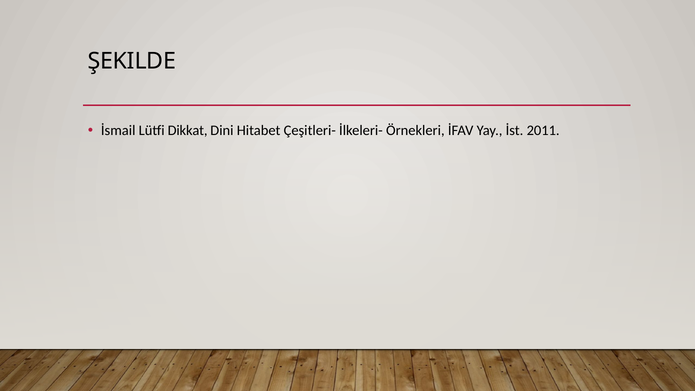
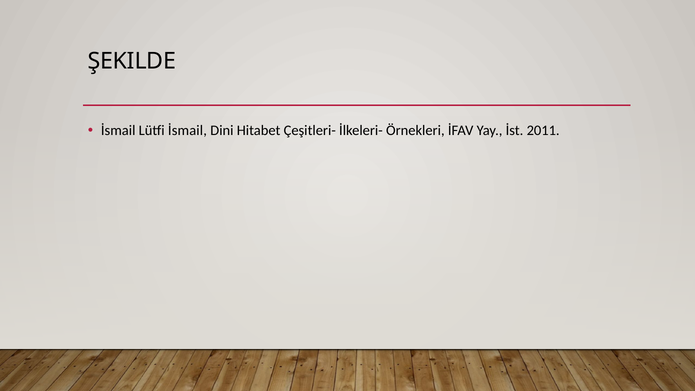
Lütfi Dikkat: Dikkat -> İsmail
